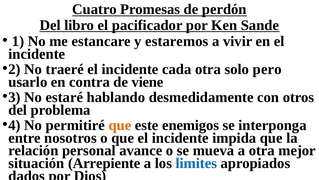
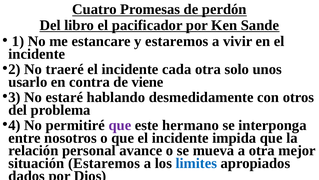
pero: pero -> unos
que at (120, 125) colour: orange -> purple
enemigos: enemigos -> hermano
situación Arrepiente: Arrepiente -> Estaremos
